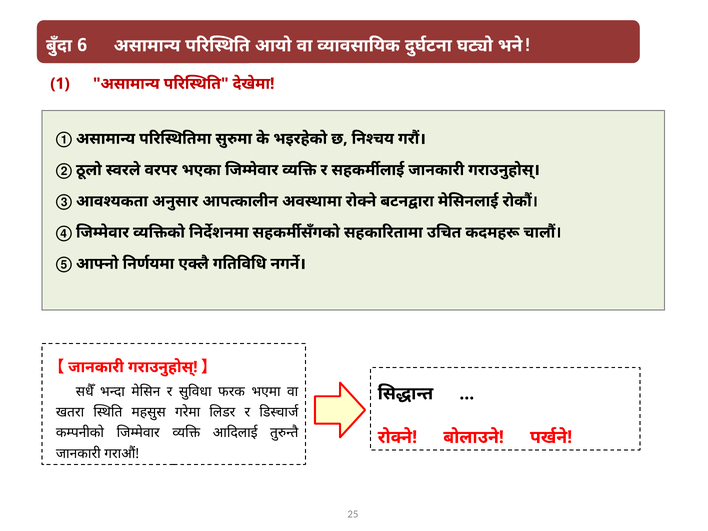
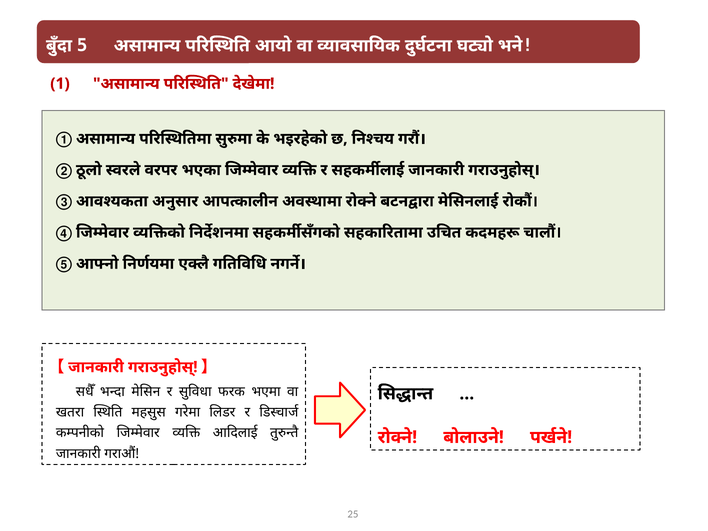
6: 6 -> 5
